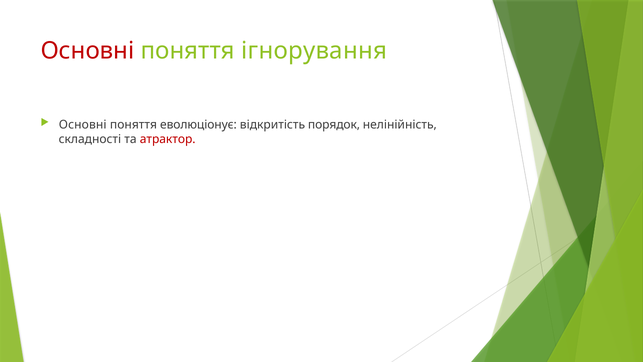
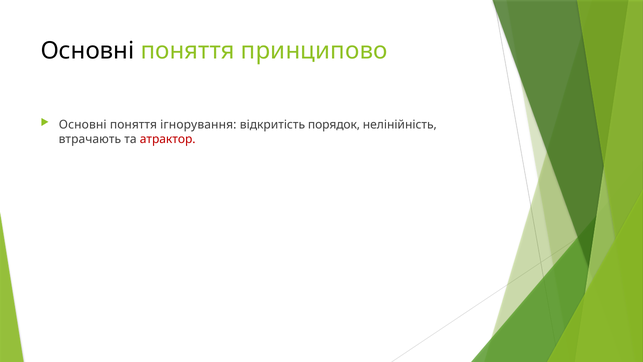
Основні at (88, 51) colour: red -> black
ігнорування: ігнорування -> принципово
еволюціонує: еволюціонує -> ігнорування
складності: складності -> втрачають
